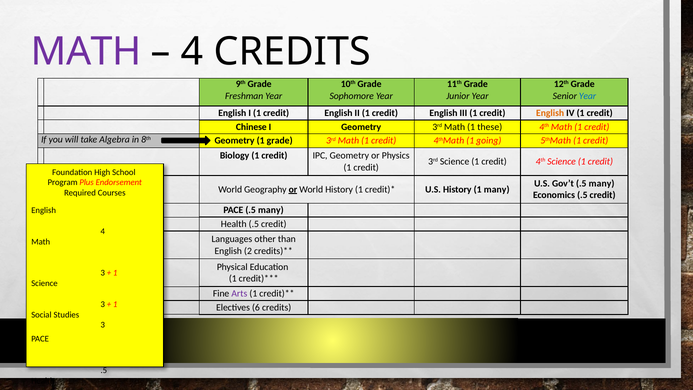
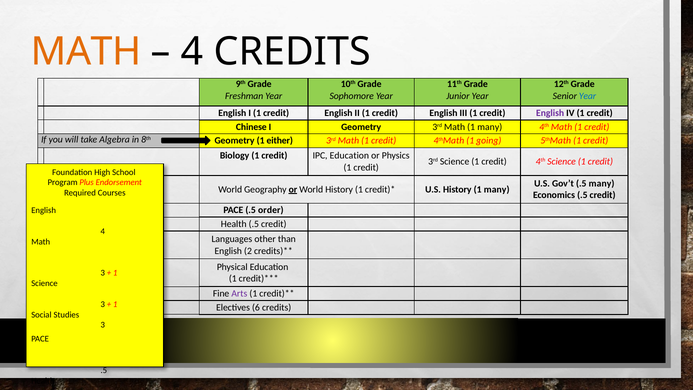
MATH at (86, 52) colour: purple -> orange
English at (550, 113) colour: orange -> purple
Math 1 these: these -> many
1 grade: grade -> either
IPC Geometry: Geometry -> Education
PACE .5 many: many -> order
